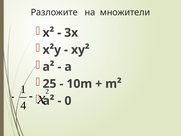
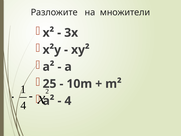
0 at (68, 101): 0 -> 4
